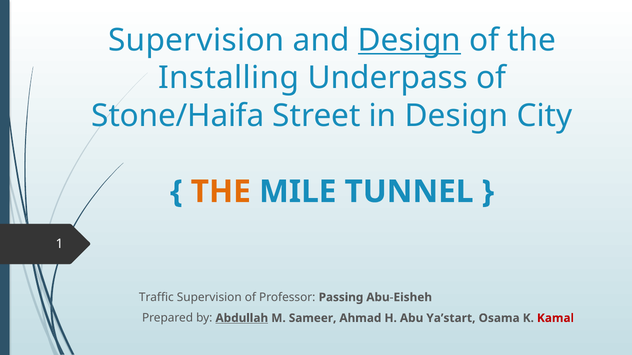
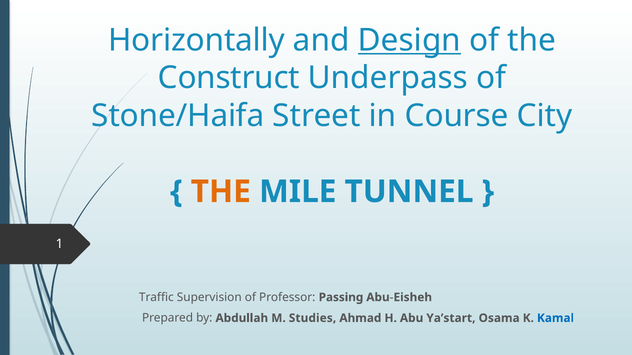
Supervision at (196, 40): Supervision -> Horizontally
Installing: Installing -> Construct
in Design: Design -> Course
Abdullah underline: present -> none
Sameer: Sameer -> Studies
Kamal colour: red -> blue
